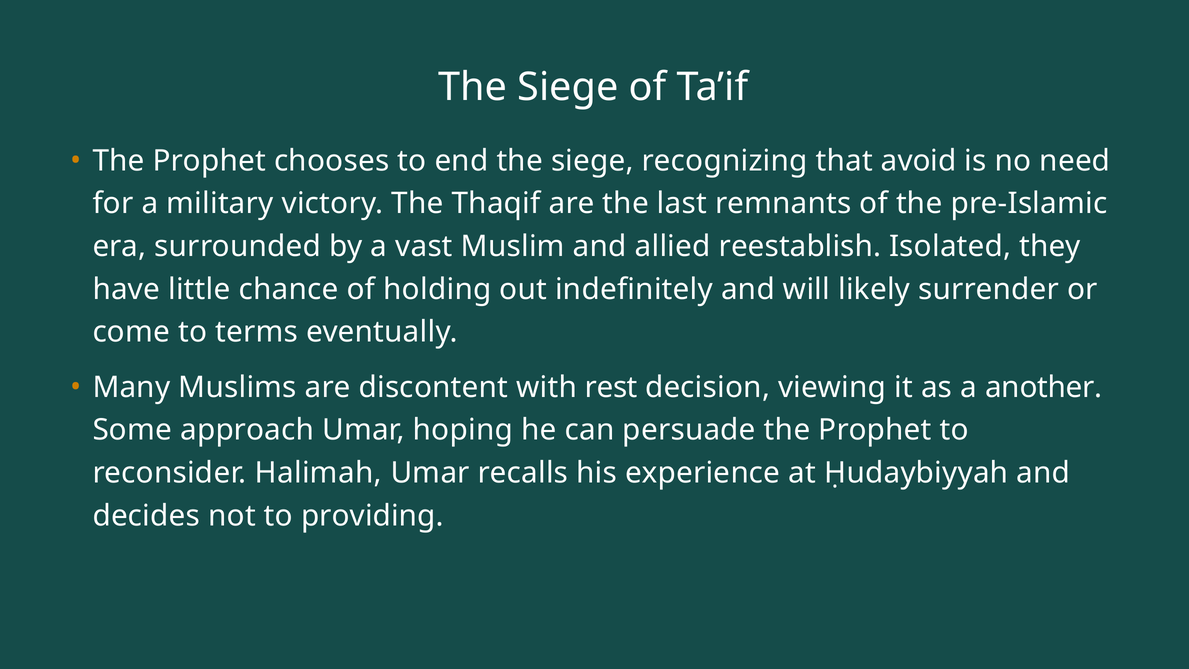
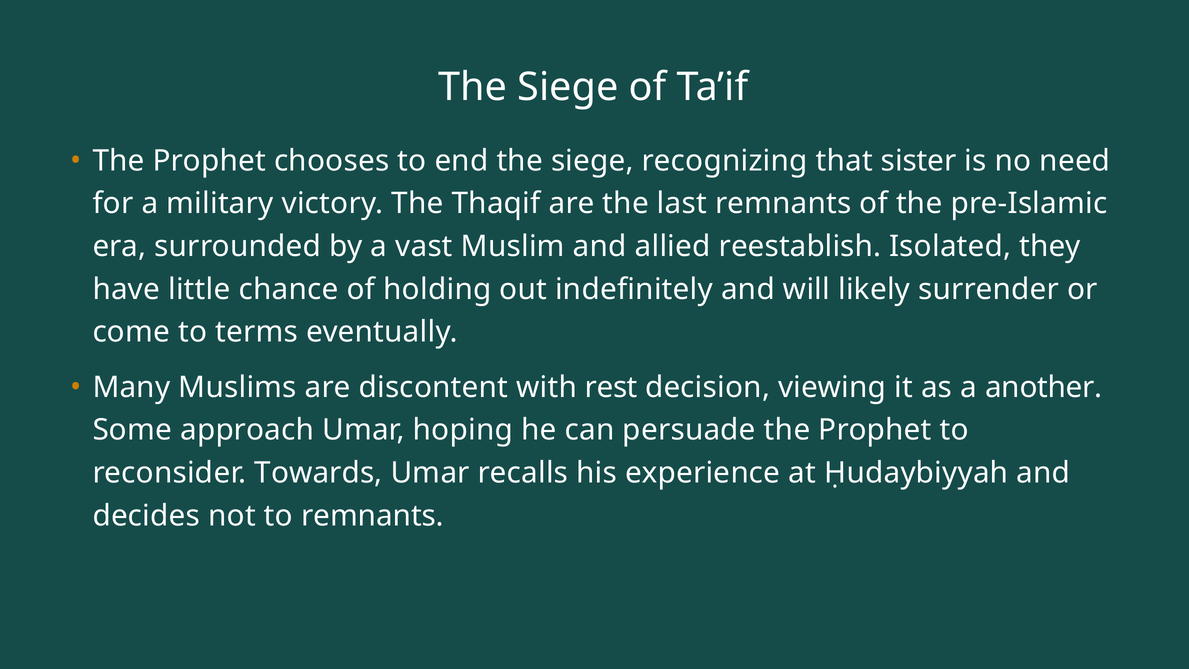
avoid: avoid -> sister
Halimah: Halimah -> Towards
to providing: providing -> remnants
